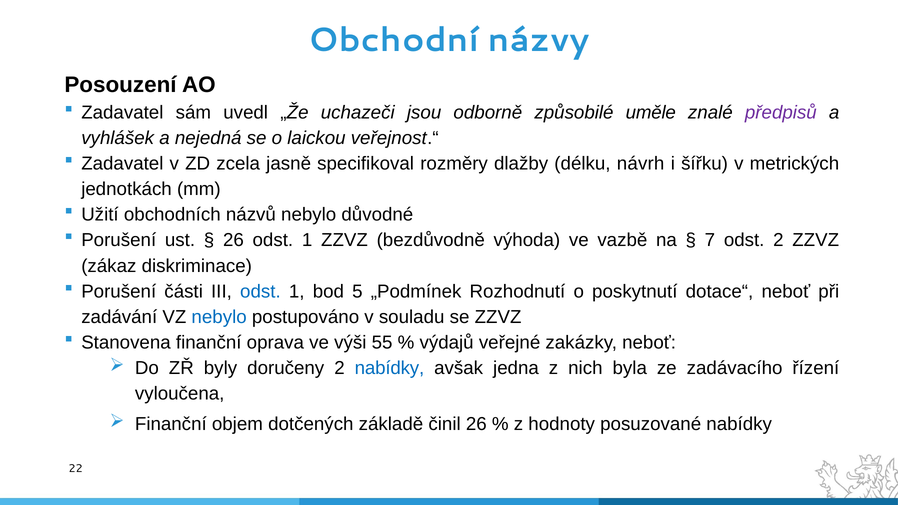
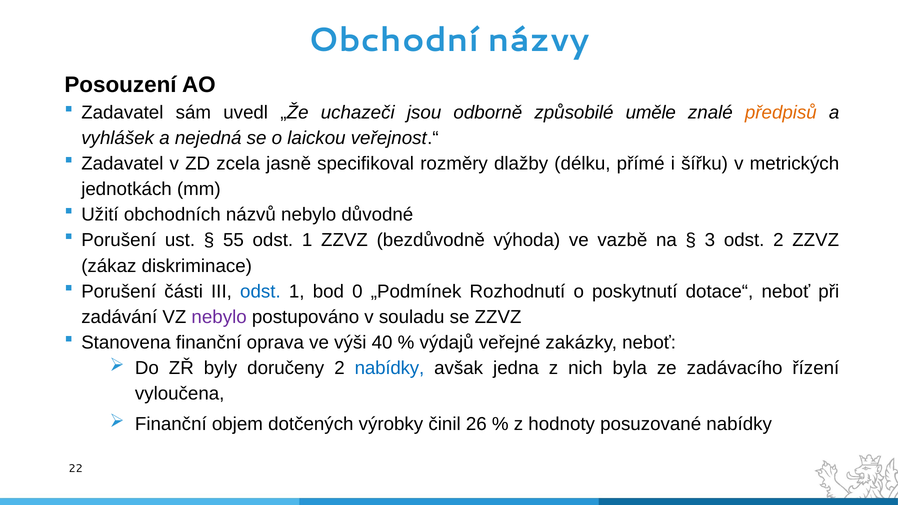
předpisů colour: purple -> orange
návrh: návrh -> přímé
26 at (233, 240): 26 -> 55
7: 7 -> 3
5: 5 -> 0
nebylo at (219, 317) colour: blue -> purple
55: 55 -> 40
základě: základě -> výrobky
